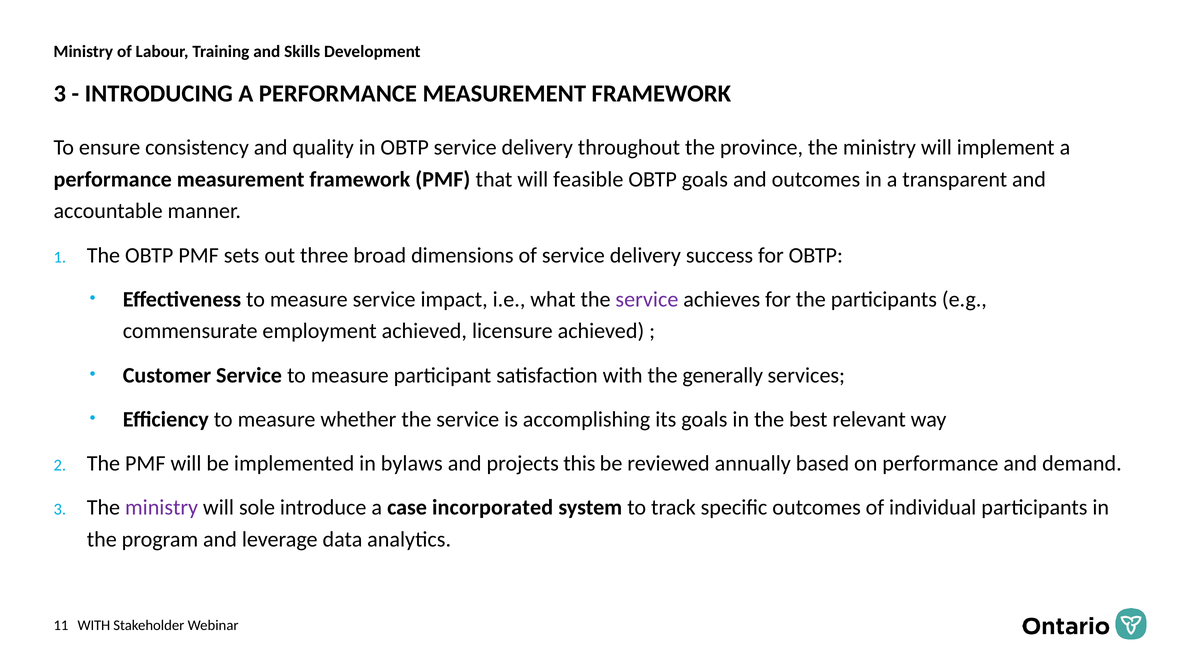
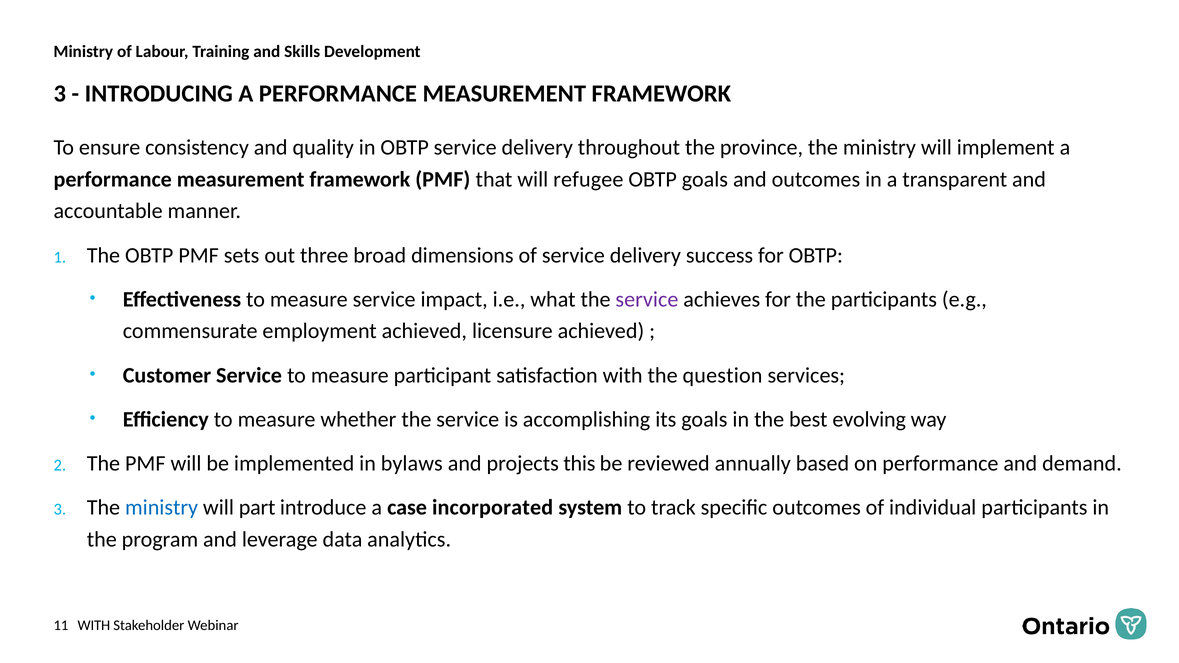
feasible: feasible -> refugee
generally: generally -> question
relevant: relevant -> evolving
ministry at (162, 508) colour: purple -> blue
sole: sole -> part
